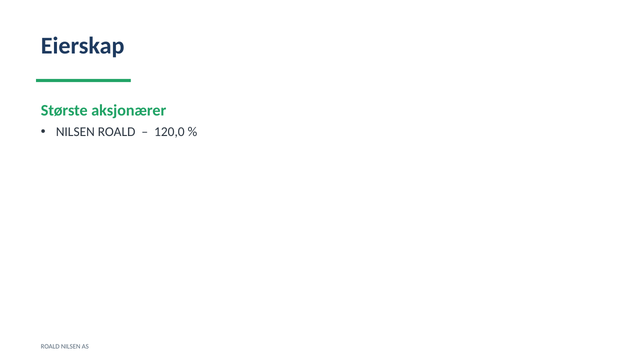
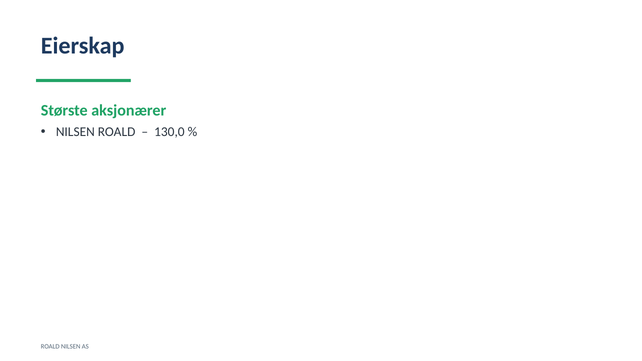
120,0: 120,0 -> 130,0
